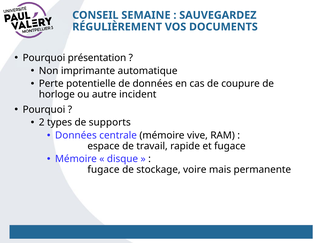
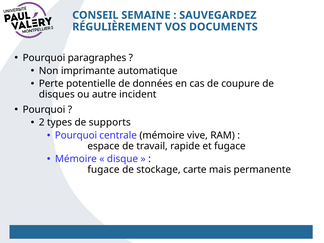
présentation: présentation -> paragraphes
horloge: horloge -> disques
Données at (76, 135): Données -> Pourquoi
voire: voire -> carte
